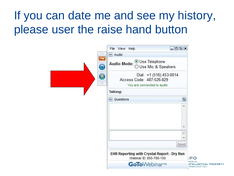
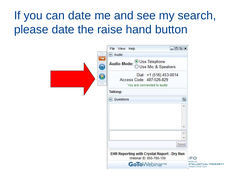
history: history -> search
please user: user -> date
